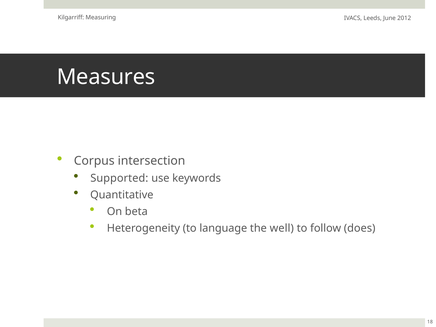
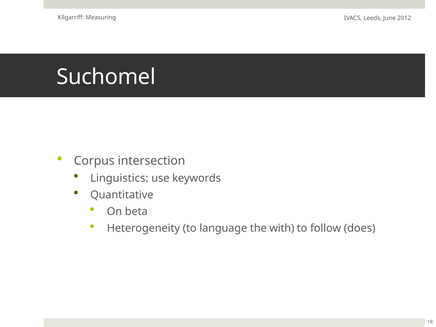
Measures: Measures -> Suchomel
Supported: Supported -> Linguistics
well: well -> with
